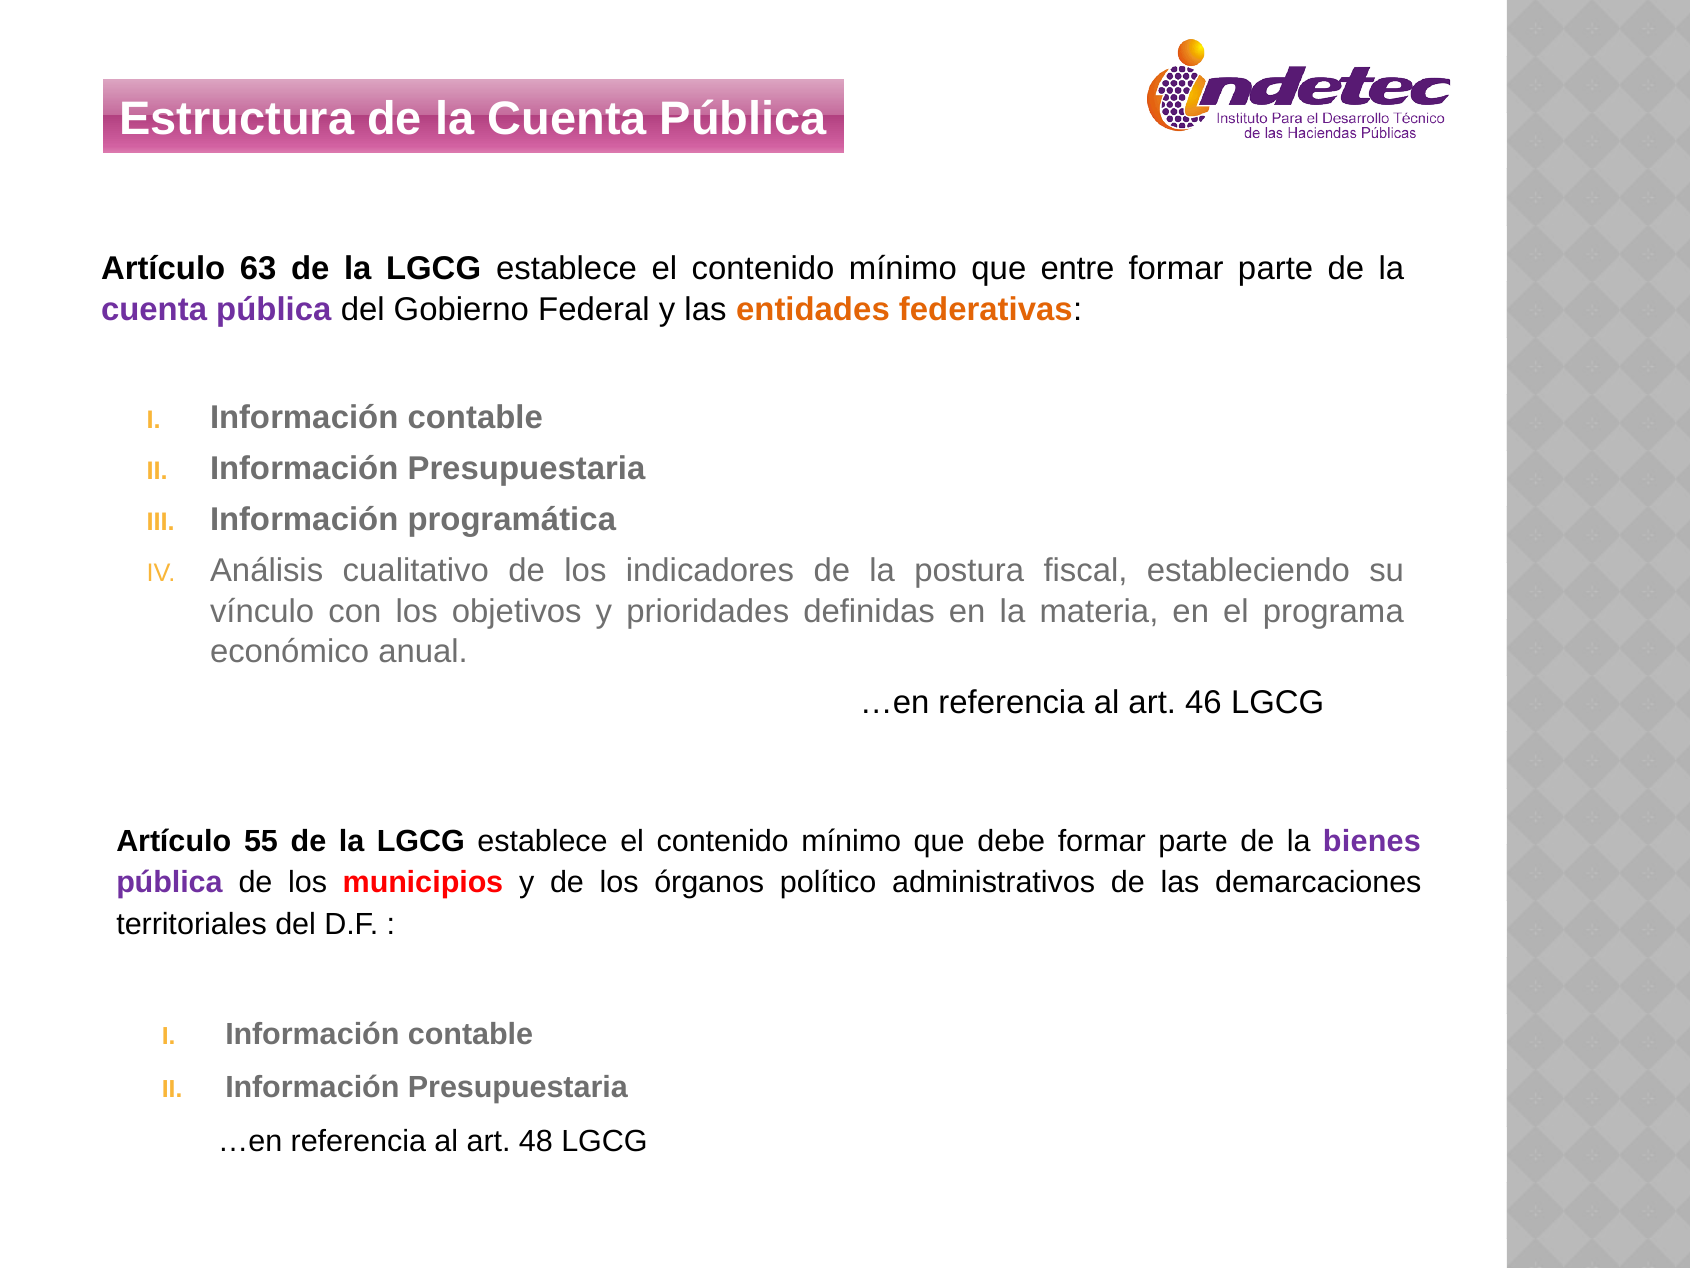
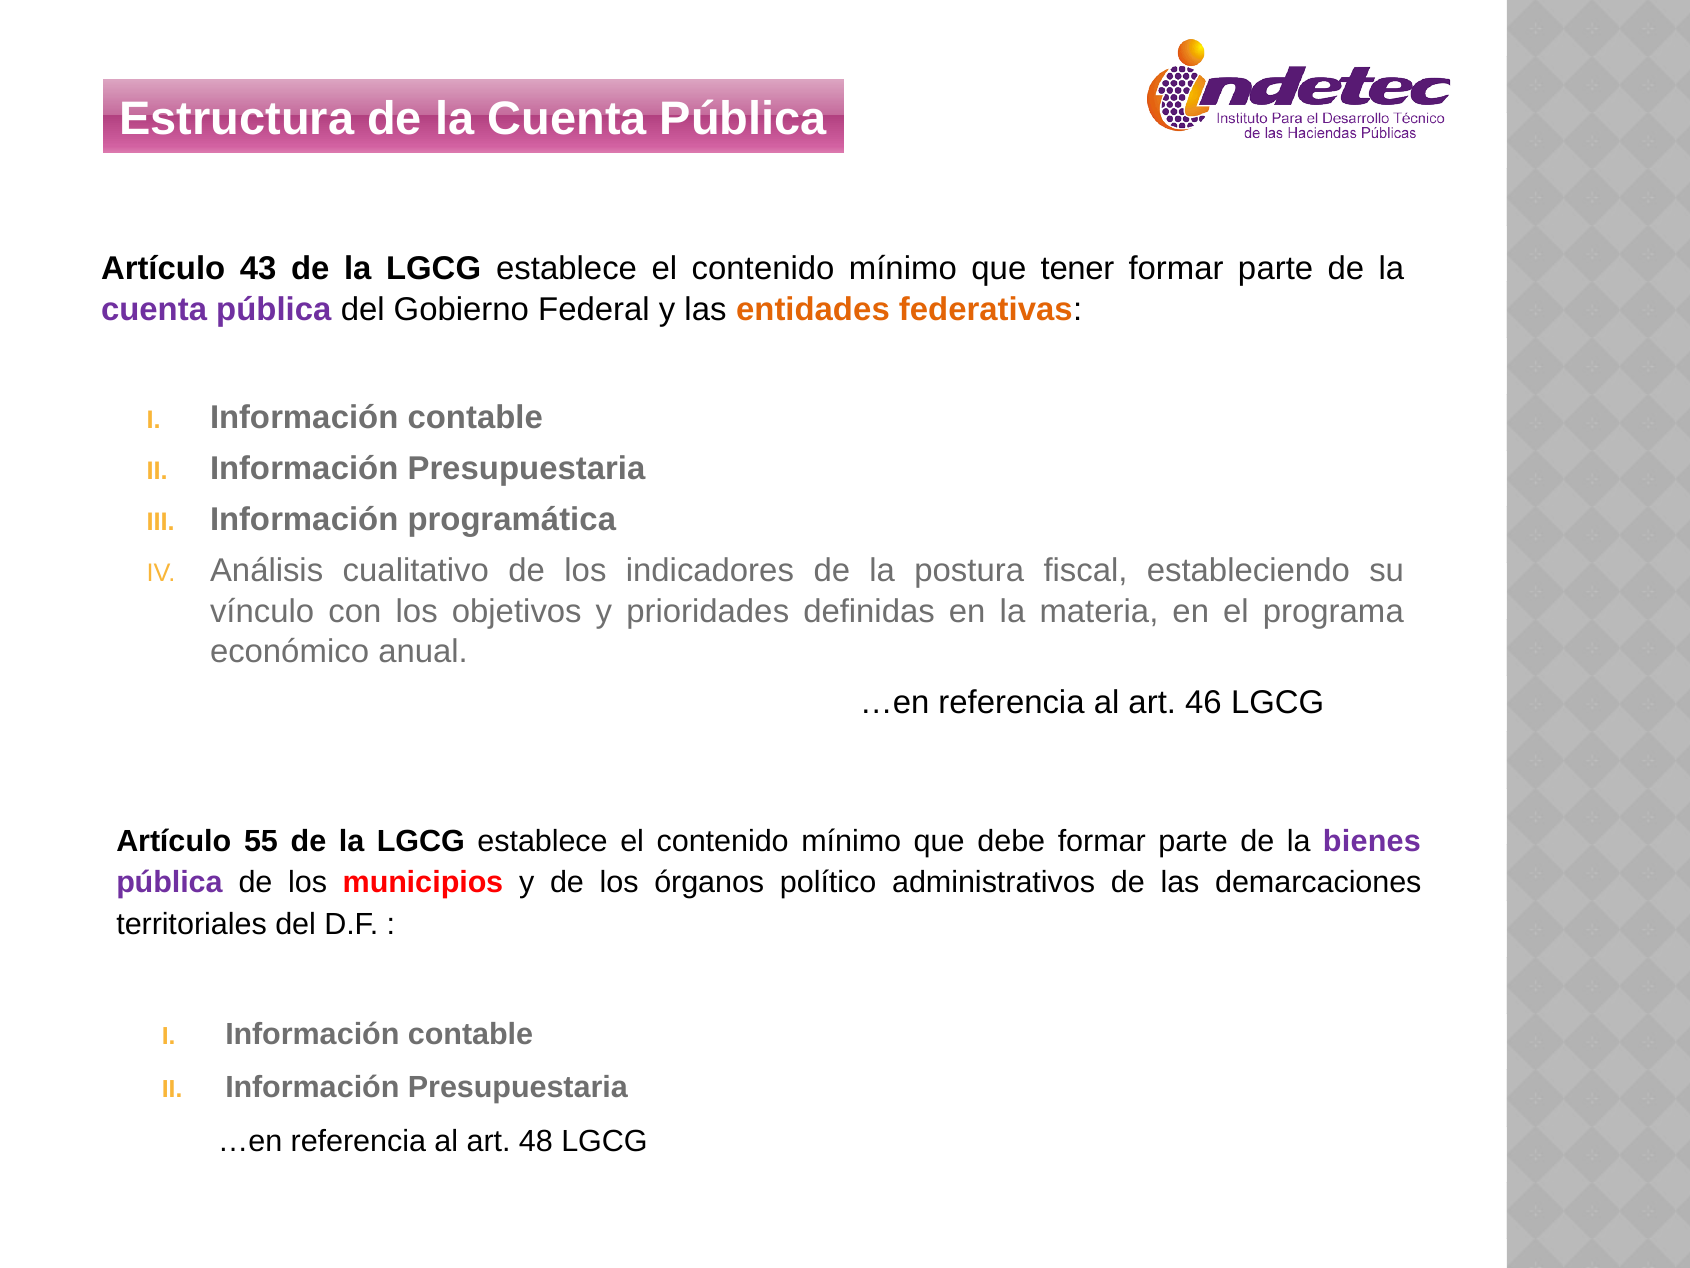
63: 63 -> 43
entre: entre -> tener
